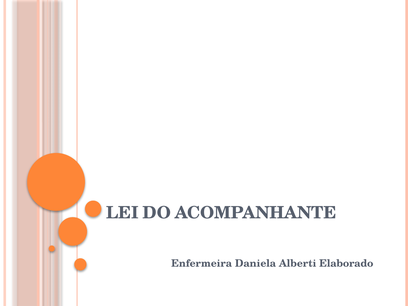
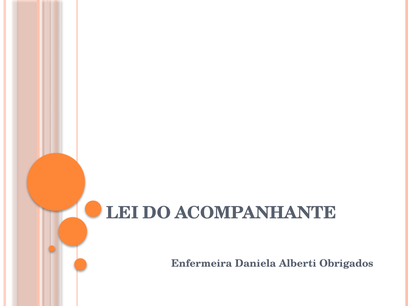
Elaborado: Elaborado -> Obrigados
